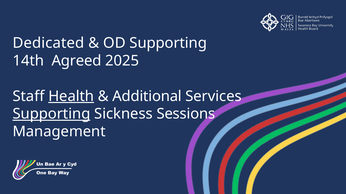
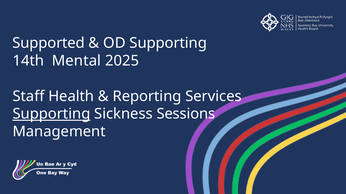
Dedicated: Dedicated -> Supported
Agreed: Agreed -> Mental
Health underline: present -> none
Additional: Additional -> Reporting
